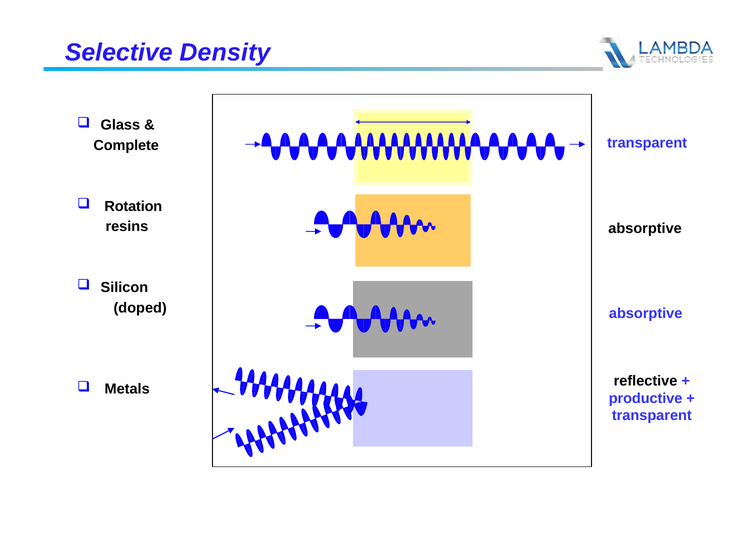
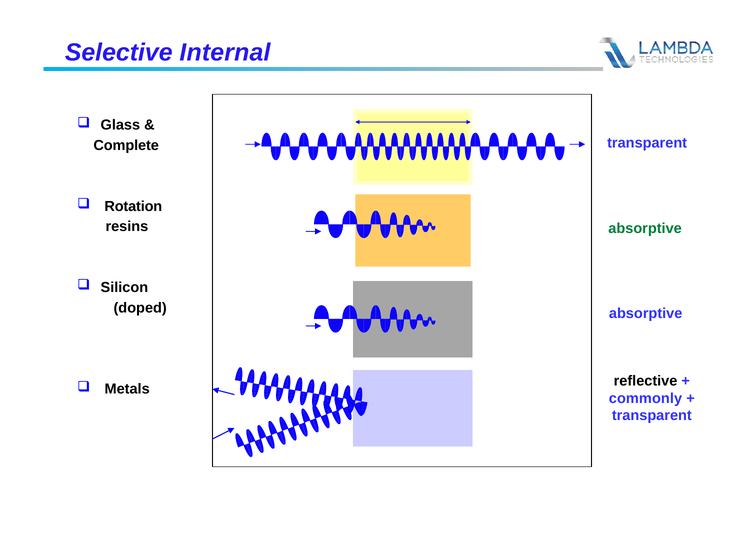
Density: Density -> Internal
absorptive at (645, 229) colour: black -> green
productive: productive -> commonly
